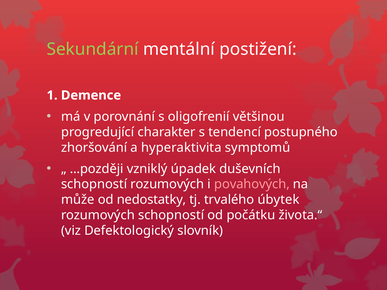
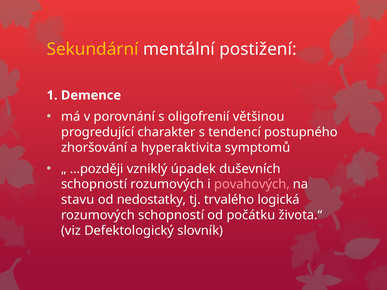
Sekundární colour: light green -> yellow
může: může -> stavu
úbytek: úbytek -> logická
